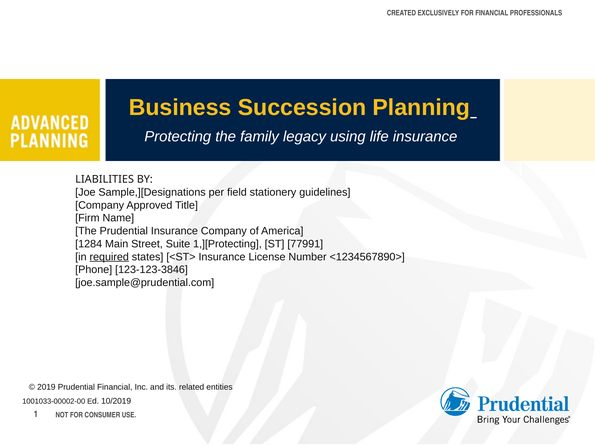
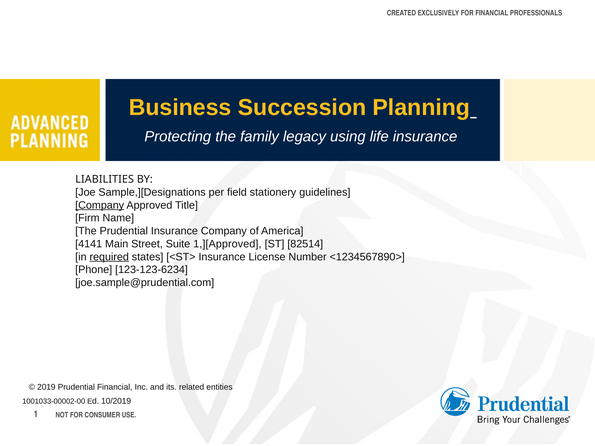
Company at (100, 205) underline: none -> present
1284: 1284 -> 4141
1,][Protecting: 1,][Protecting -> 1,][Approved
77991: 77991 -> 82514
123-123-3846: 123-123-3846 -> 123-123-6234
